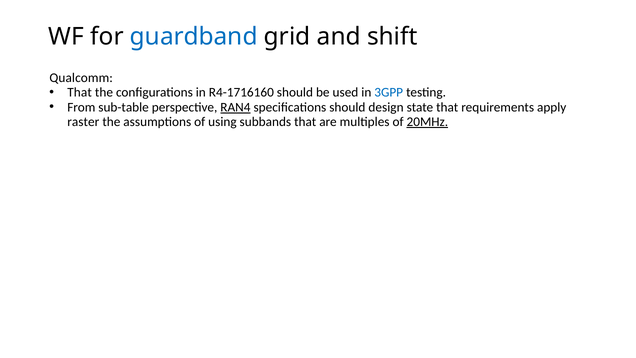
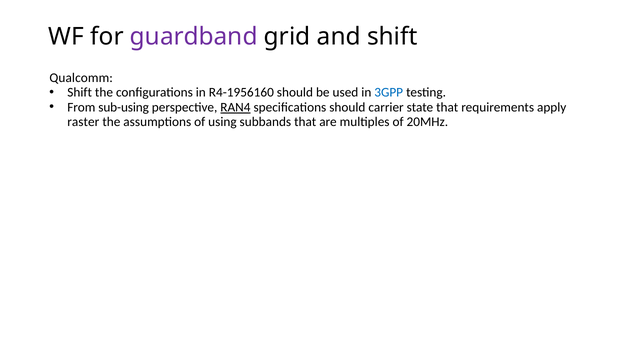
guardband colour: blue -> purple
That at (80, 93): That -> Shift
R4-1716160: R4-1716160 -> R4-1956160
sub-table: sub-table -> sub-using
design: design -> carrier
20MHz underline: present -> none
